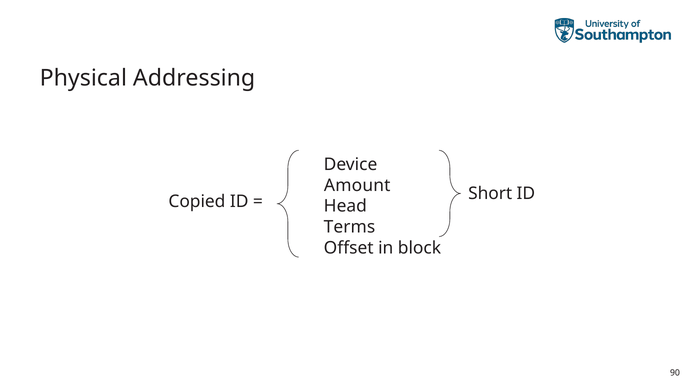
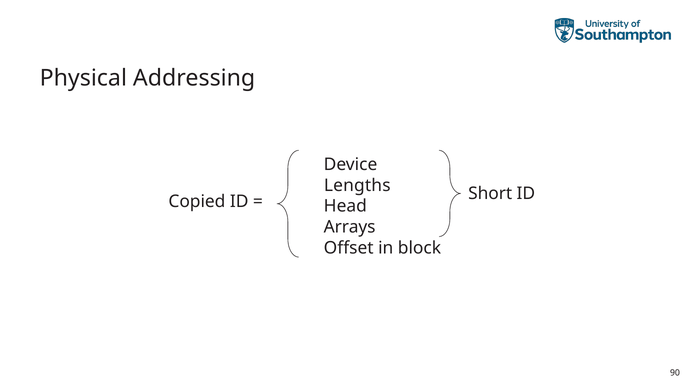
Amount: Amount -> Lengths
Terms: Terms -> Arrays
